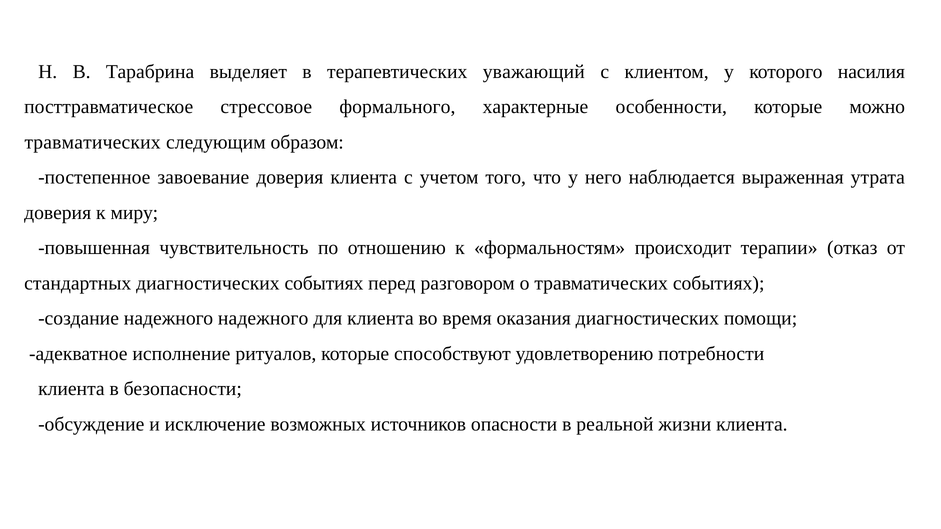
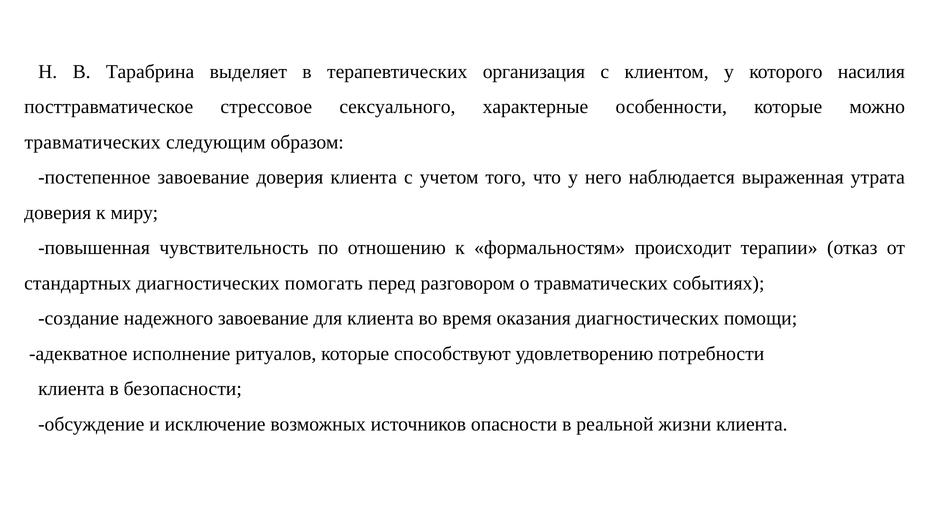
уважающий: уважающий -> организация
формального: формального -> сексуального
диагностических событиях: событиях -> помогать
надежного надежного: надежного -> завоевание
